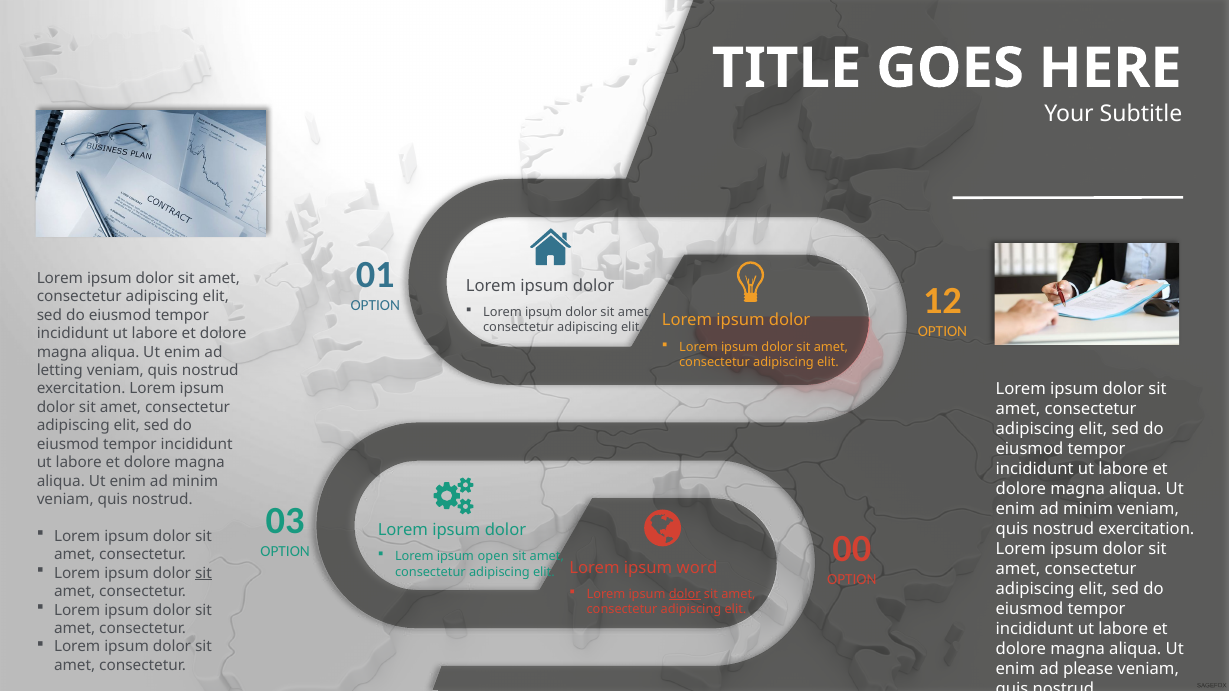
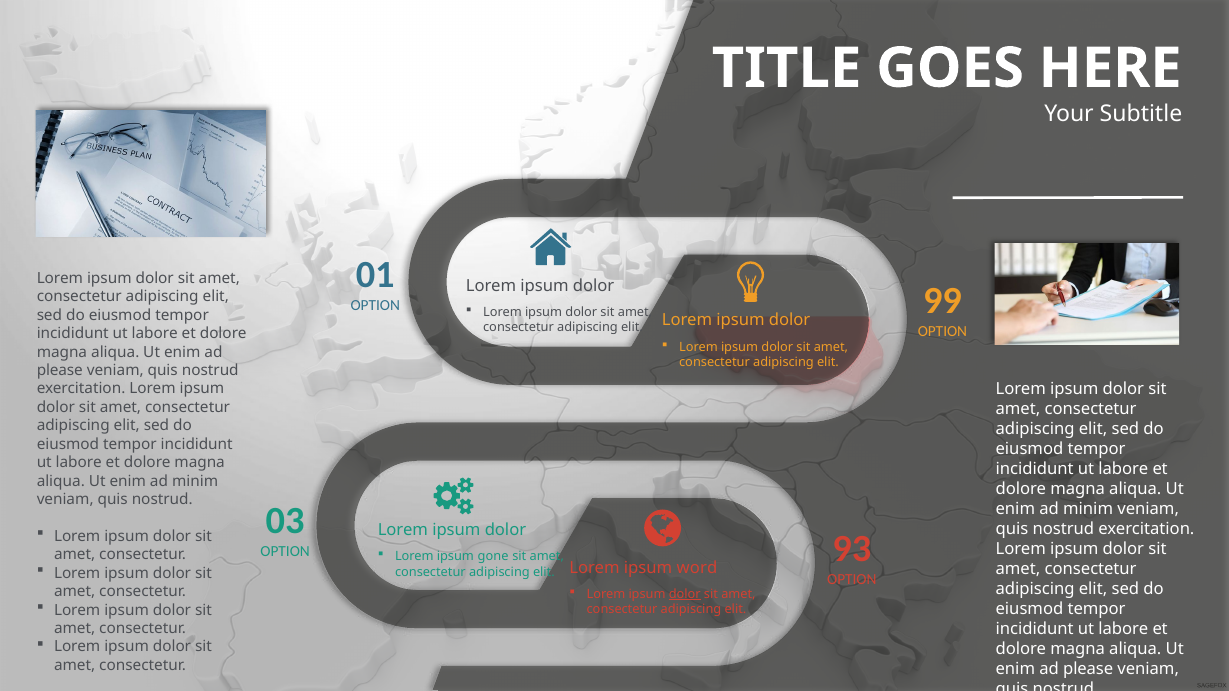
12: 12 -> 99
letting at (60, 371): letting -> please
00: 00 -> 93
open: open -> gone
sit at (204, 573) underline: present -> none
